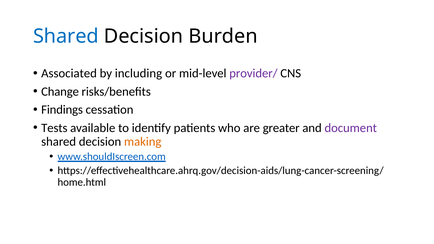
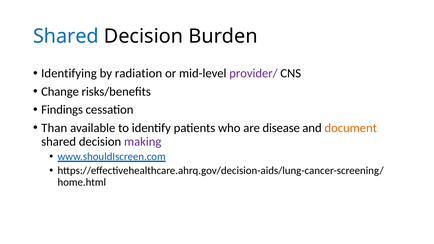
Associated: Associated -> Identifying
including: including -> radiation
Tests: Tests -> Than
greater: greater -> disease
document colour: purple -> orange
making colour: orange -> purple
